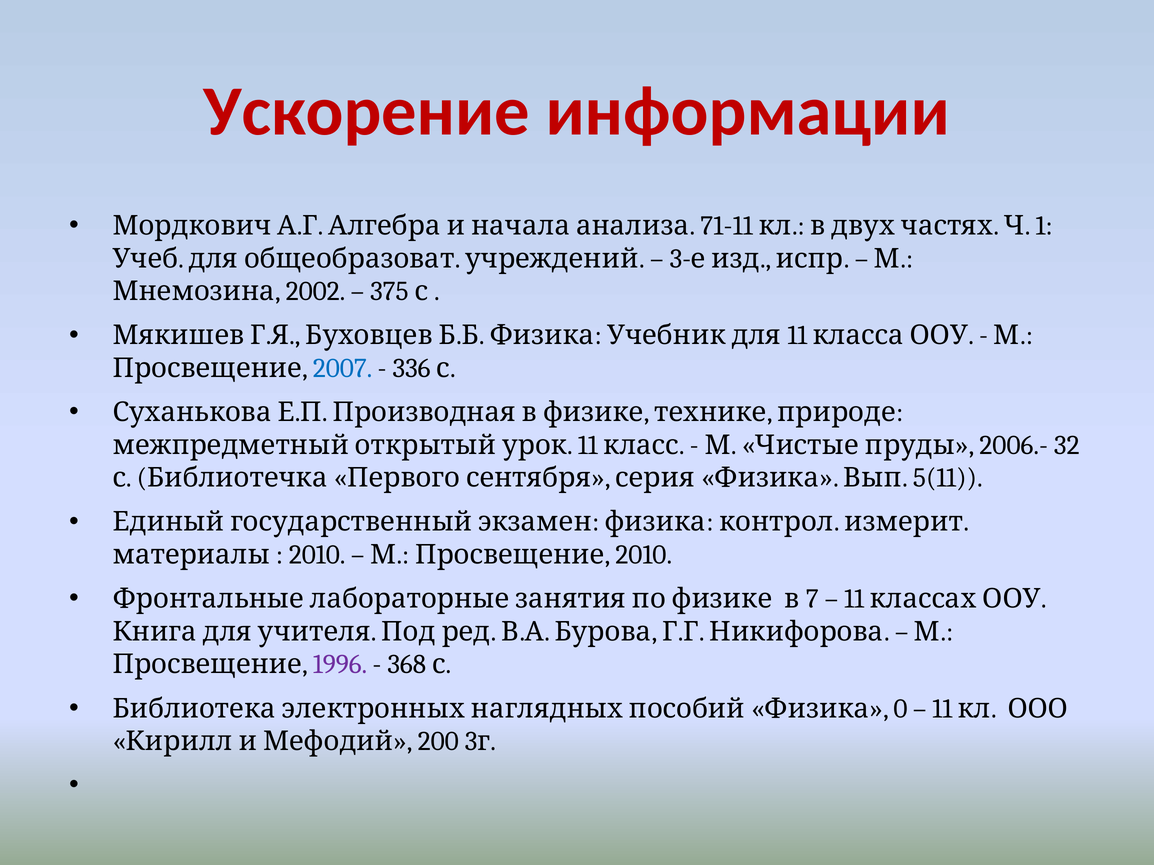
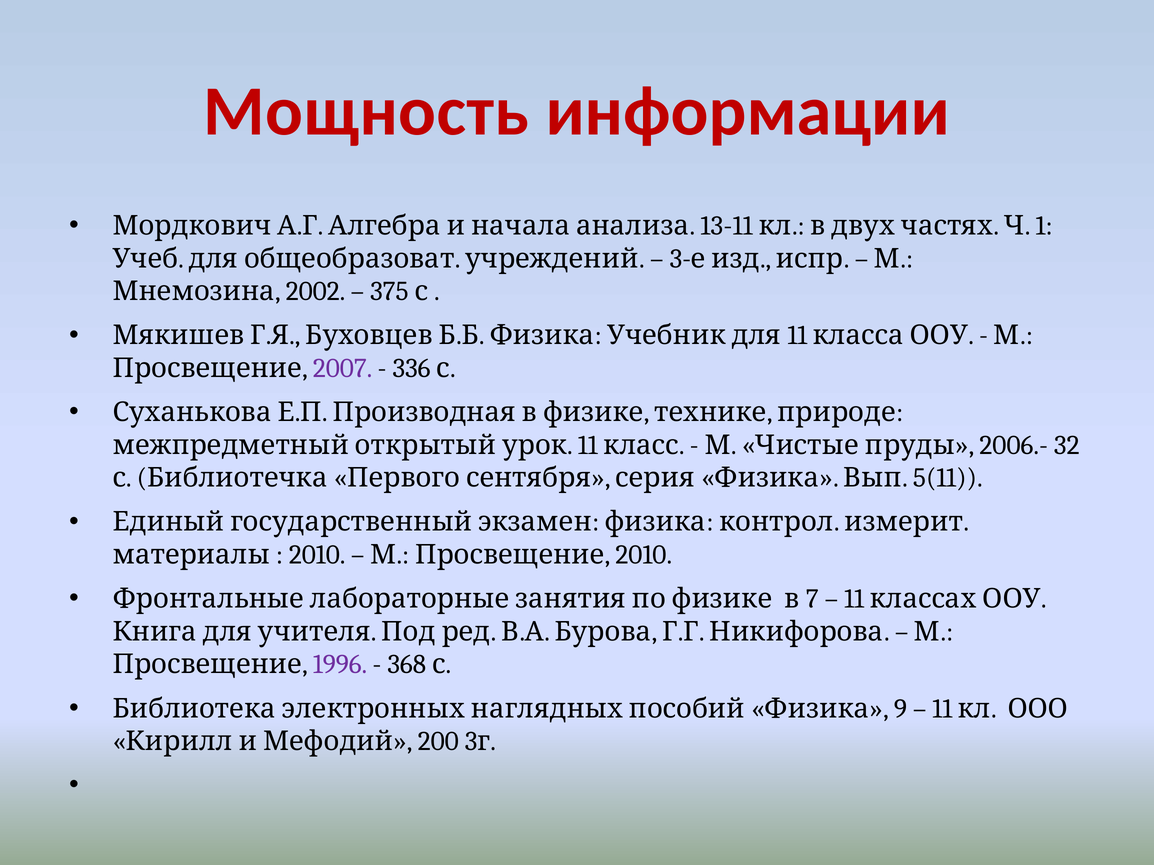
Ускорение: Ускорение -> Мощность
71-11: 71-11 -> 13-11
2007 colour: blue -> purple
0: 0 -> 9
